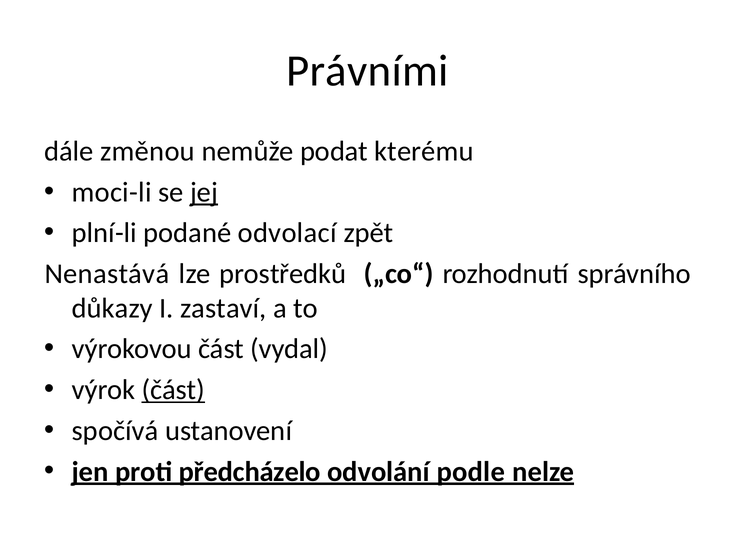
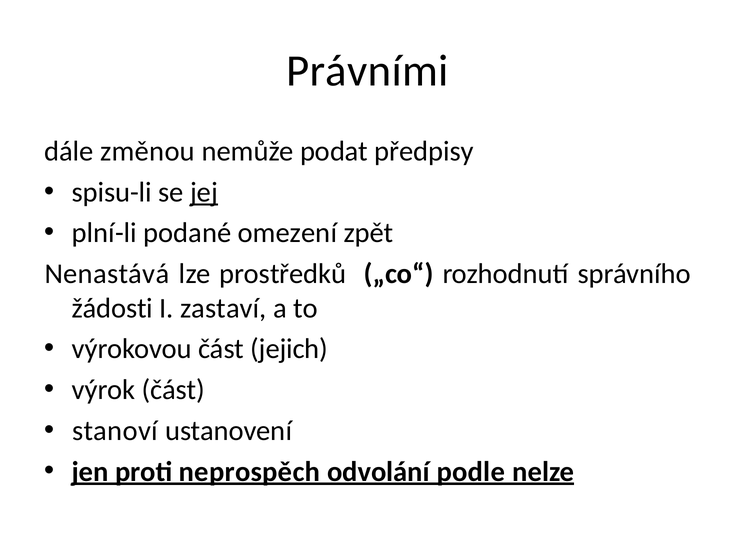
kterému: kterému -> předpisy
moci-li: moci-li -> spisu-li
odvolací: odvolací -> omezení
důkazy: důkazy -> žádosti
vydal: vydal -> jejich
část at (173, 390) underline: present -> none
spočívá: spočívá -> stanoví
předcházelo: předcházelo -> neprospěch
